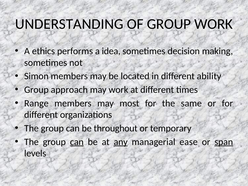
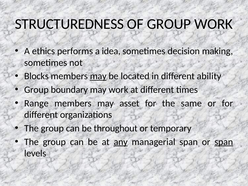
UNDERSTANDING: UNDERSTANDING -> STRUCTUREDNESS
Simon: Simon -> Blocks
may at (98, 76) underline: none -> present
approach: approach -> boundary
most: most -> asset
can at (77, 142) underline: present -> none
managerial ease: ease -> span
